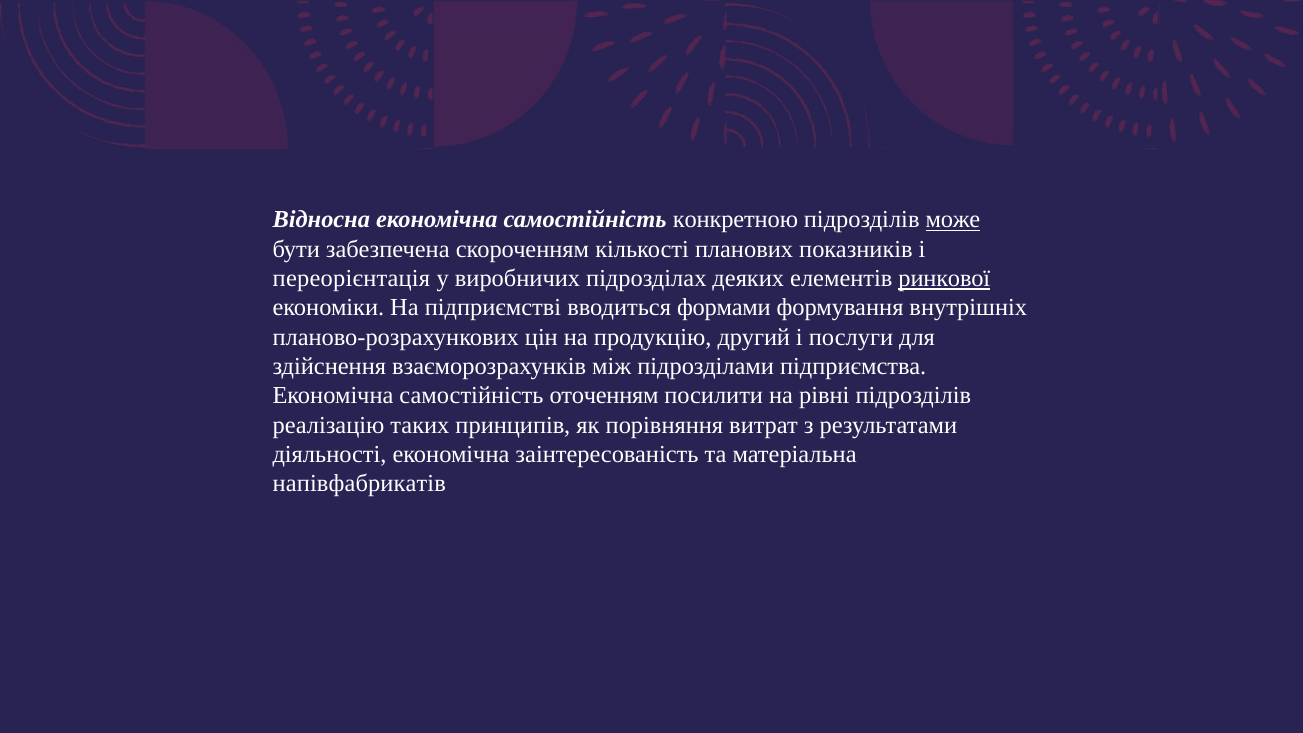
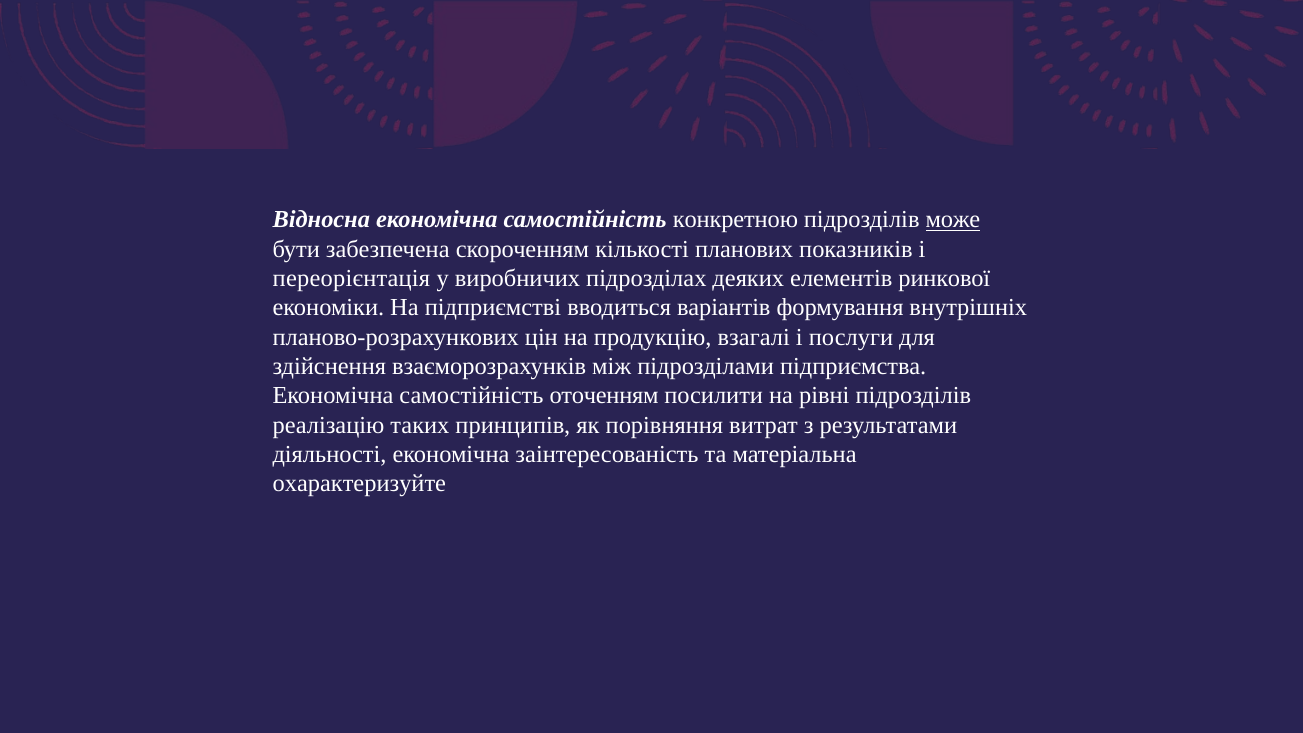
ринкової underline: present -> none
формами: формами -> варіантів
другий: другий -> взагалі
напівфабрикатів: напівфабрикатів -> охарактеризуйте
